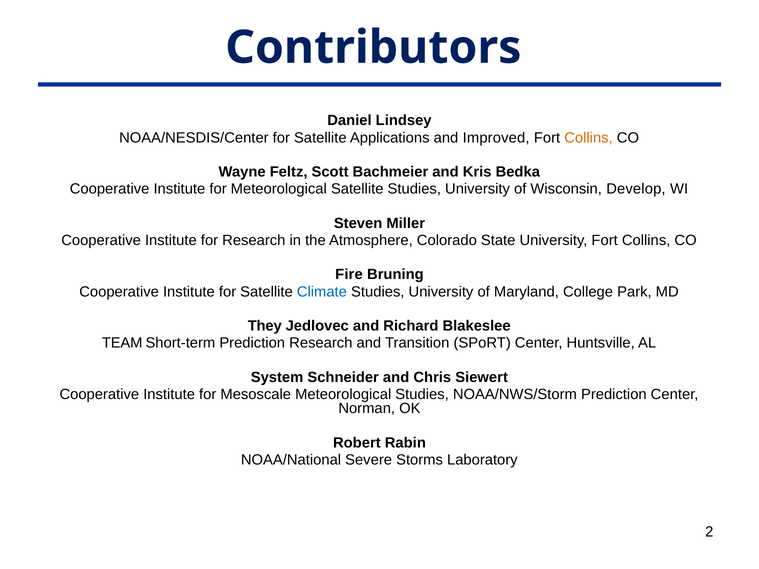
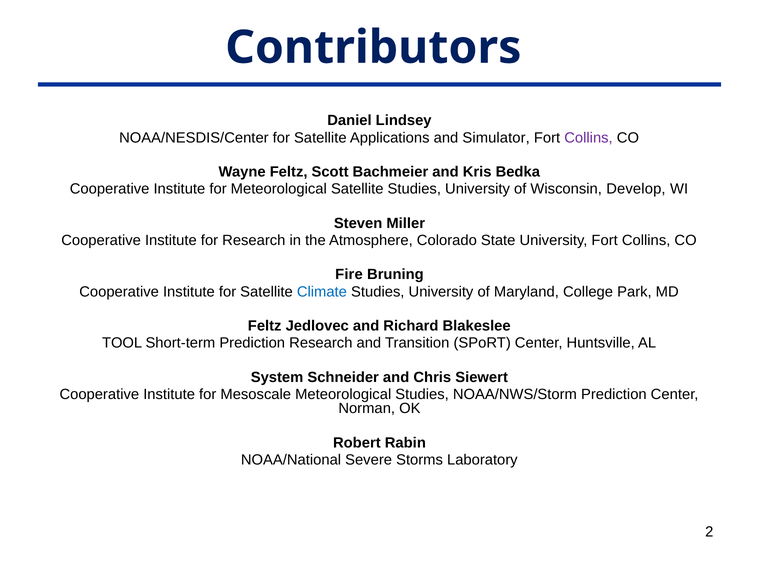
Improved: Improved -> Simulator
Collins at (588, 138) colour: orange -> purple
They at (265, 326): They -> Feltz
TEAM: TEAM -> TOOL
